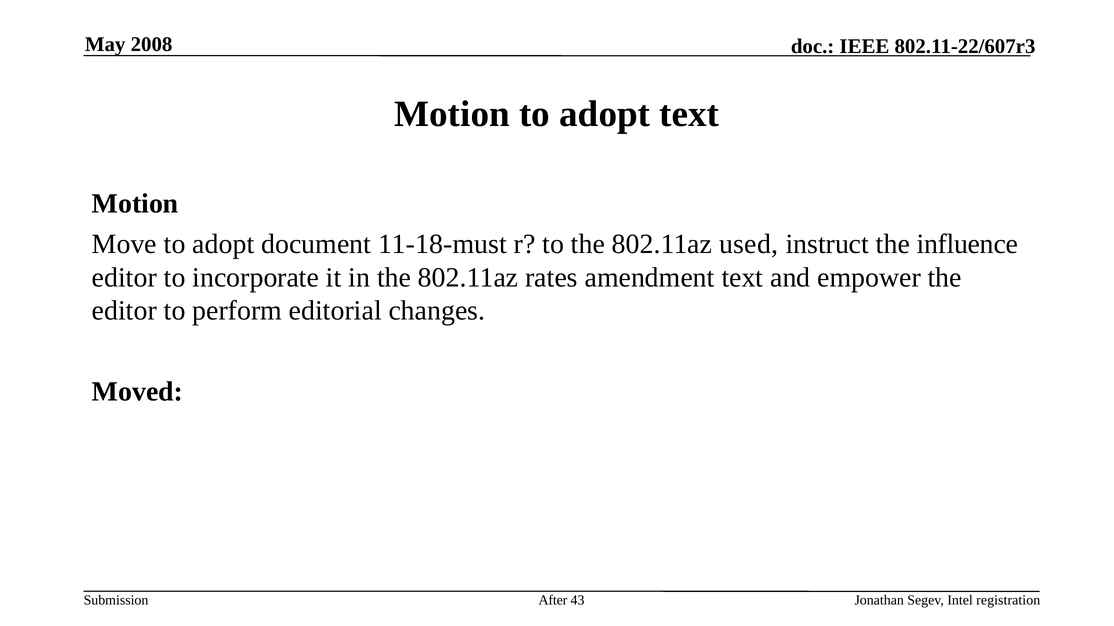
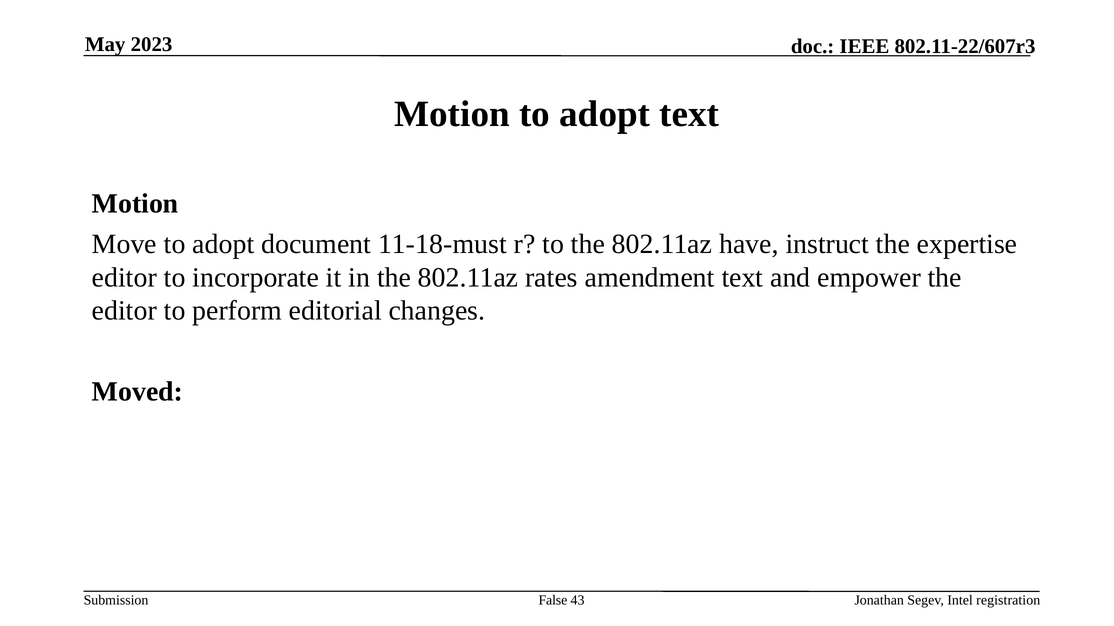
2008: 2008 -> 2023
used: used -> have
influence: influence -> expertise
After: After -> False
